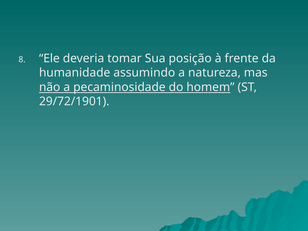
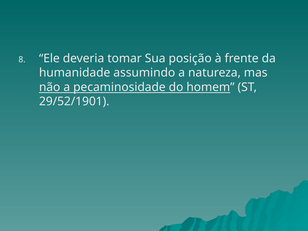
29/72/1901: 29/72/1901 -> 29/52/1901
